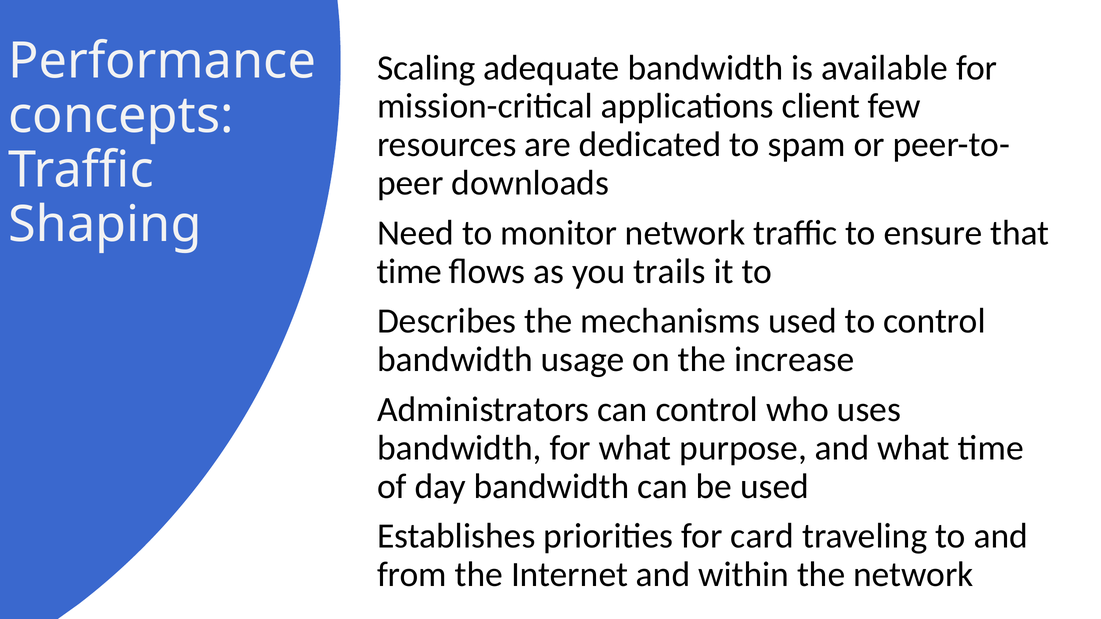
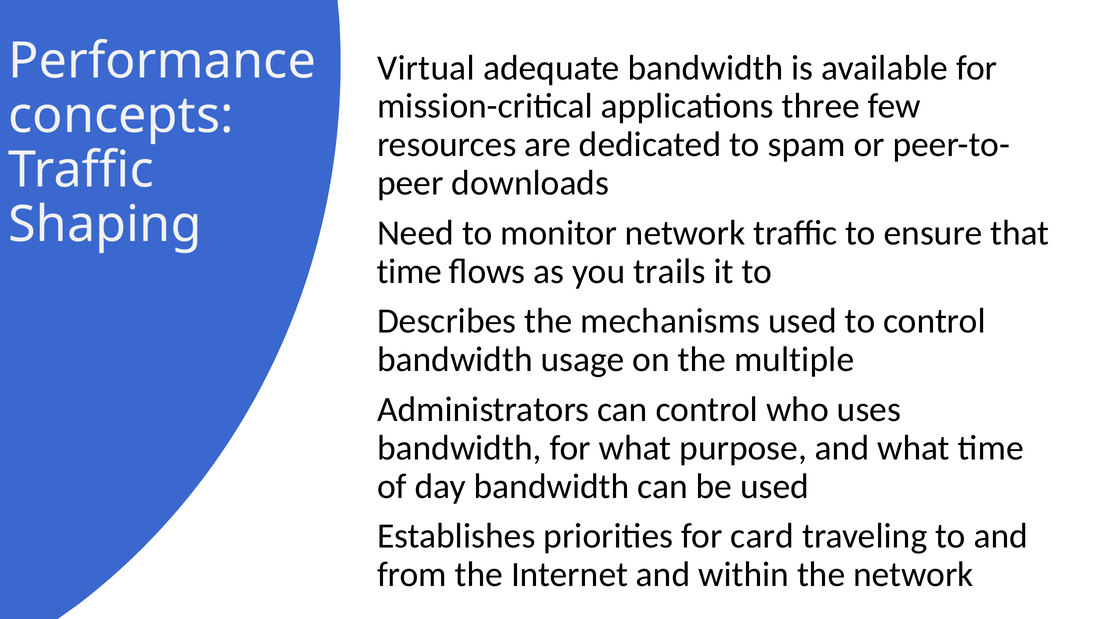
Scaling: Scaling -> Virtual
client: client -> three
increase: increase -> multiple
